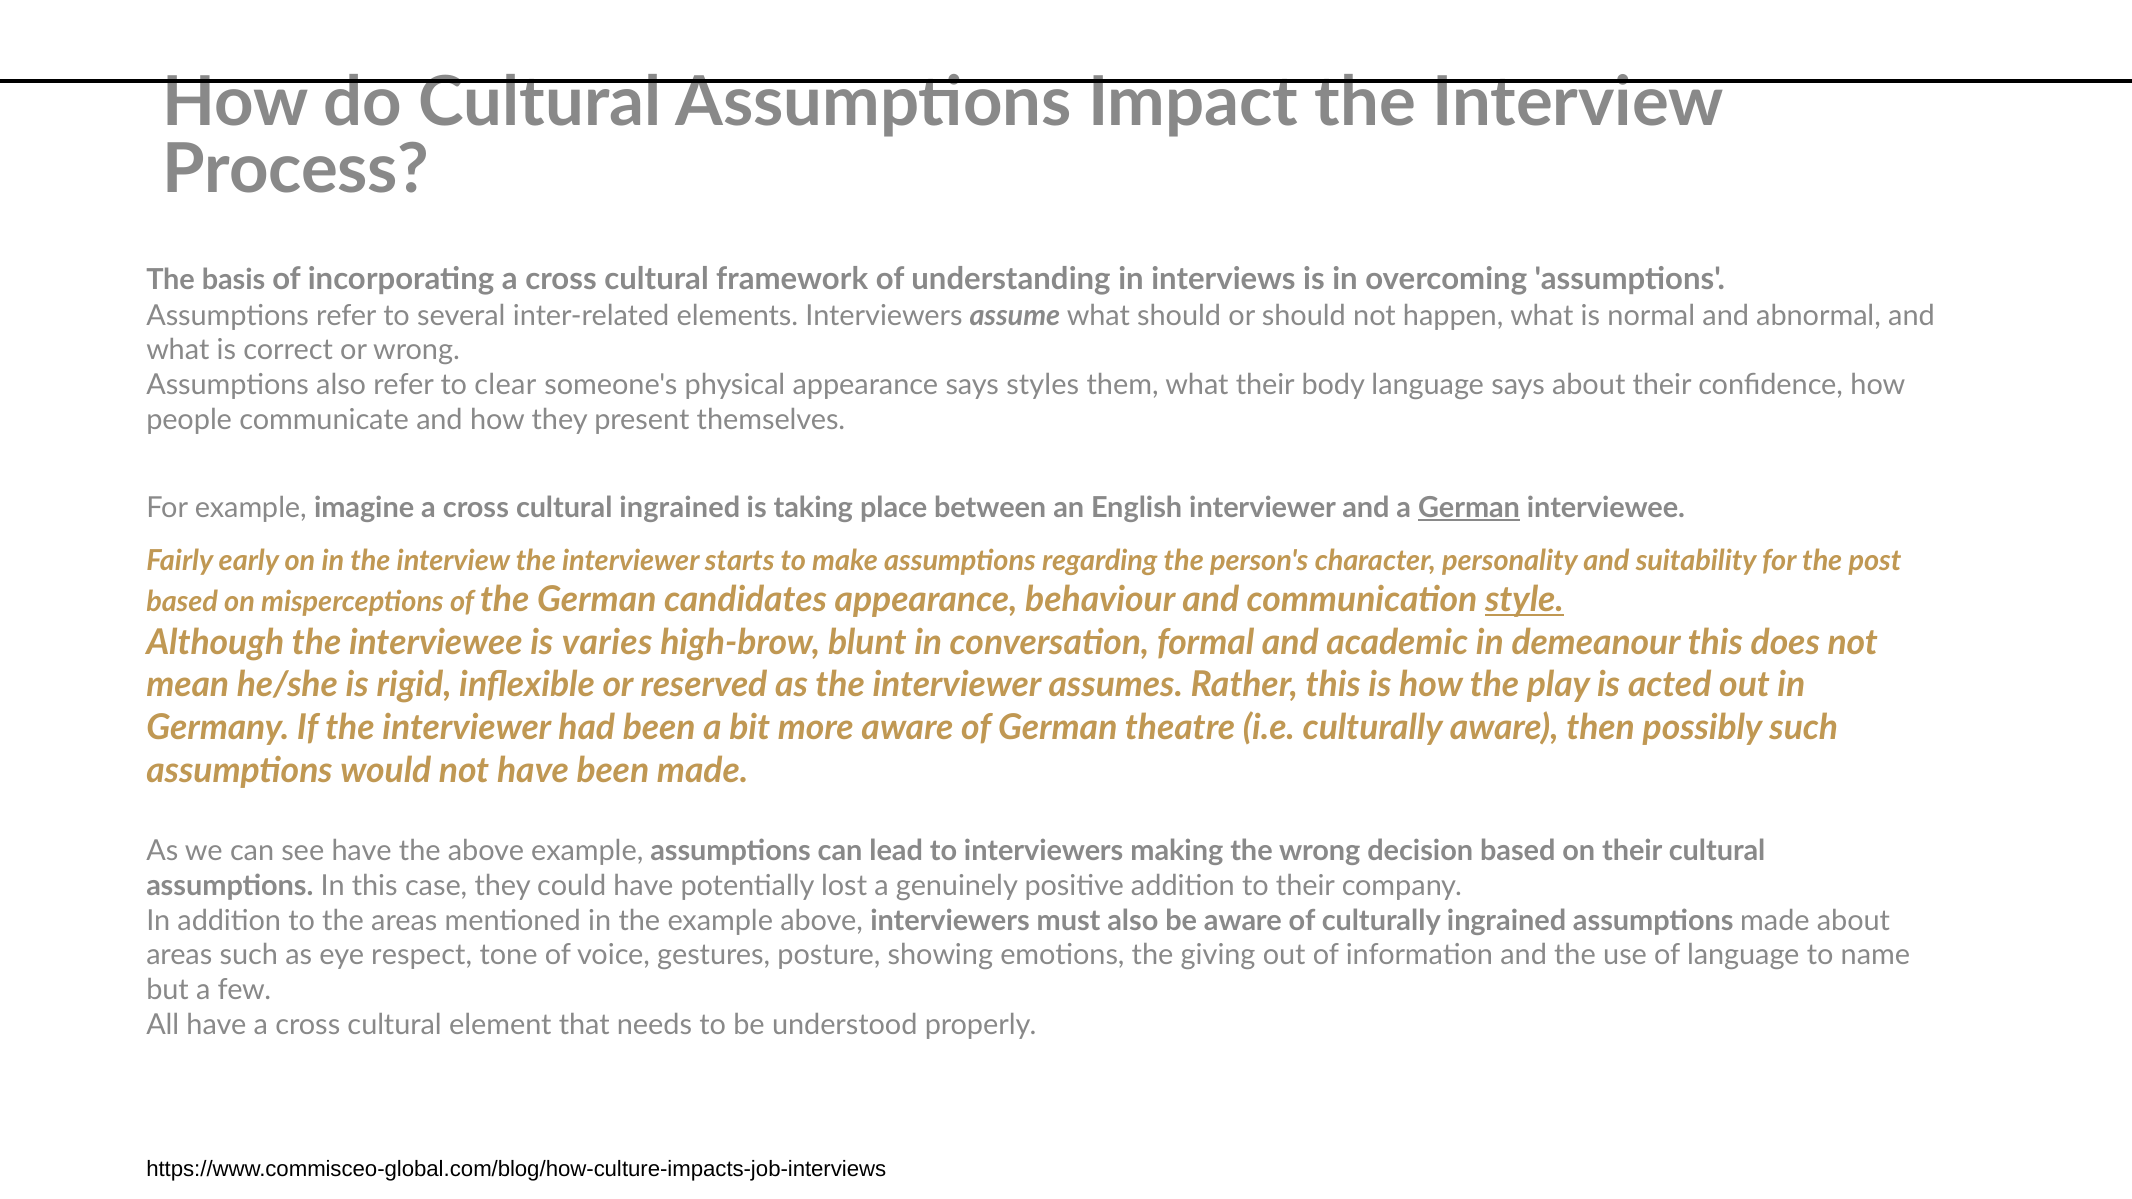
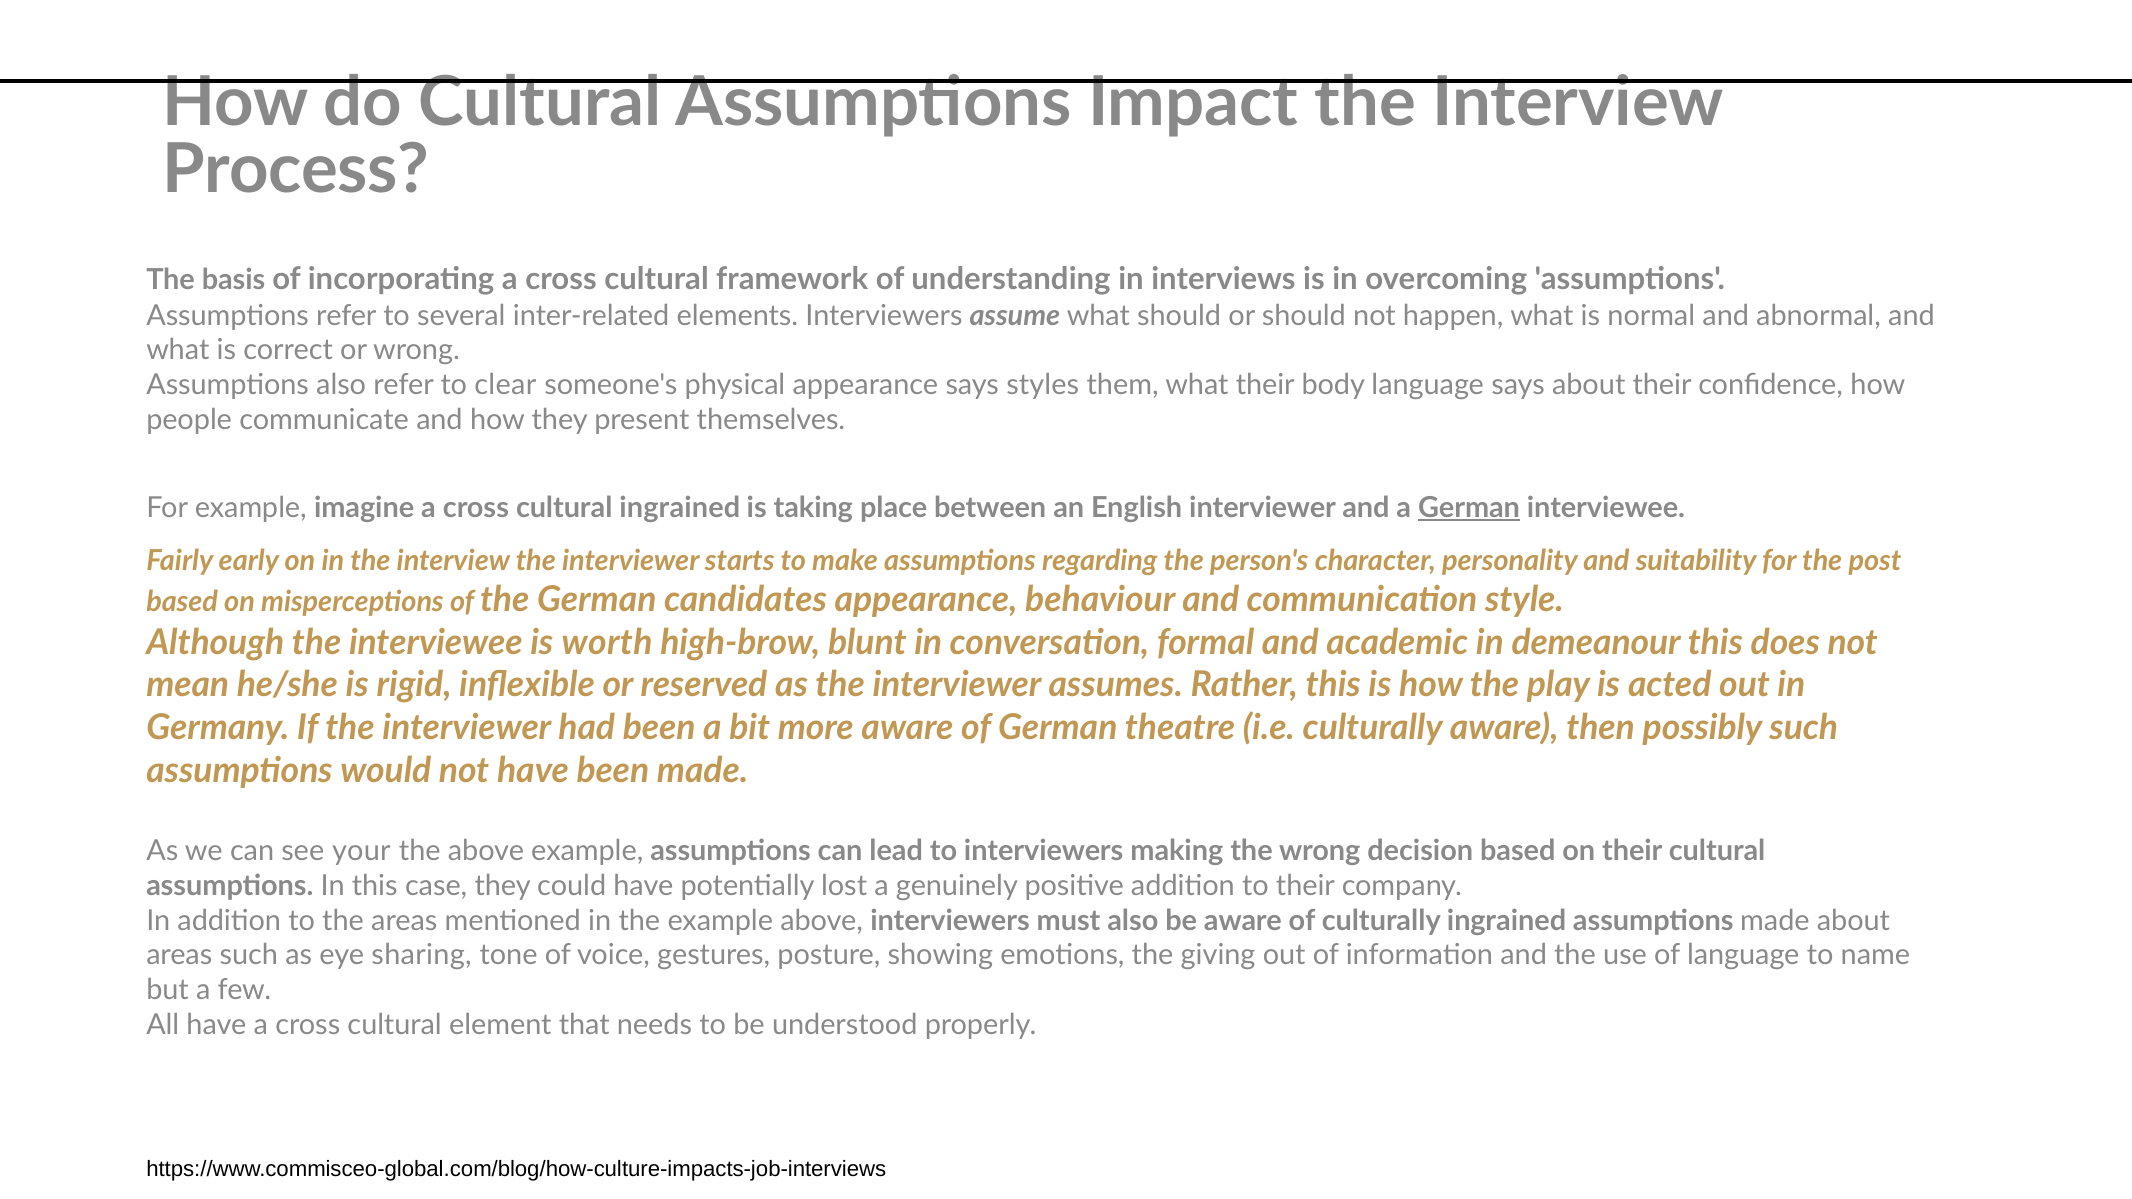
style underline: present -> none
varies: varies -> worth
see have: have -> your
respect: respect -> sharing
